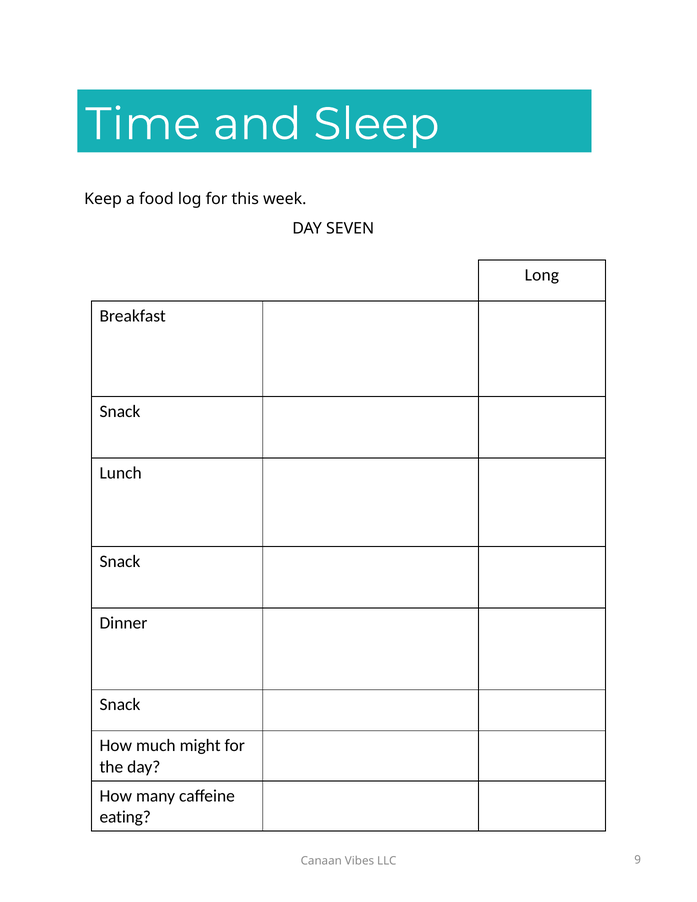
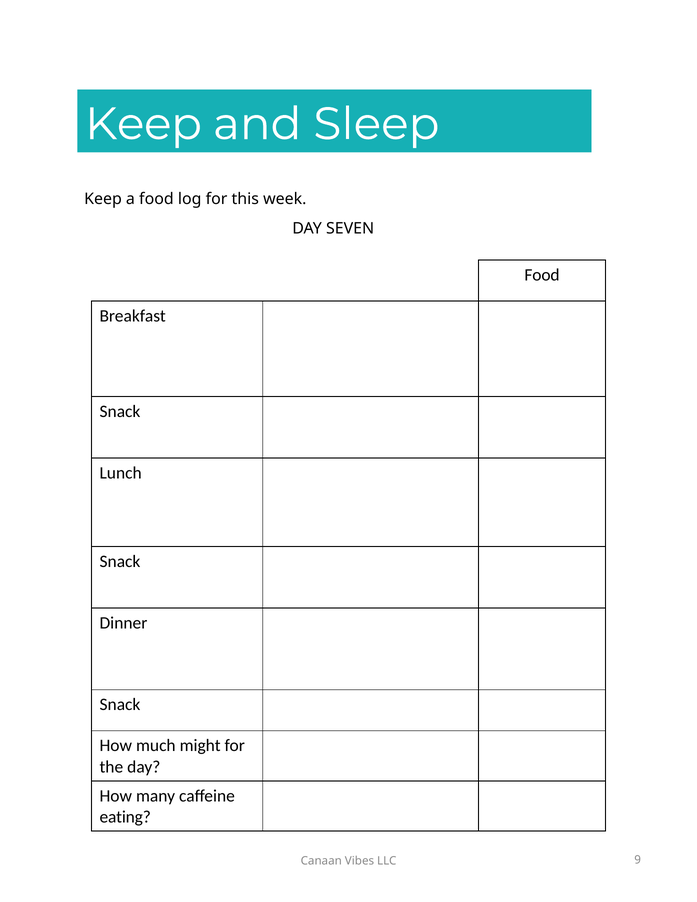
Time at (143, 124): Time -> Keep
Long at (542, 275): Long -> Food
